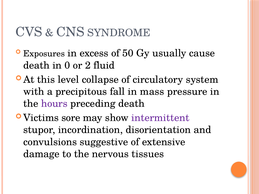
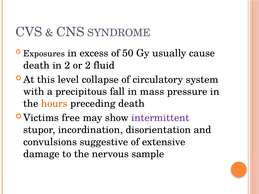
in 0: 0 -> 2
hours colour: purple -> orange
sore: sore -> free
tissues: tissues -> sample
